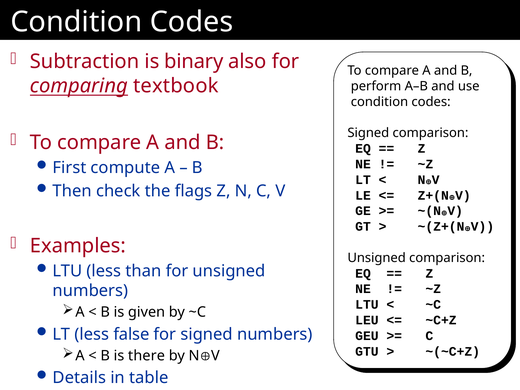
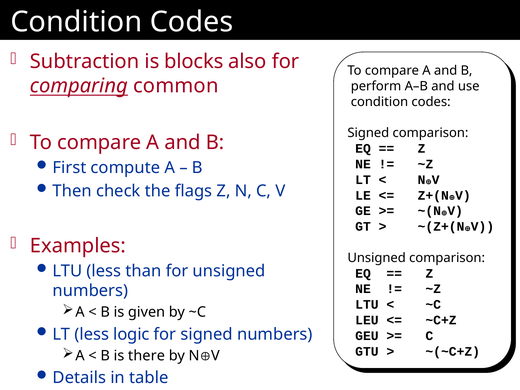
binary: binary -> blocks
textbook: textbook -> common
false: false -> logic
